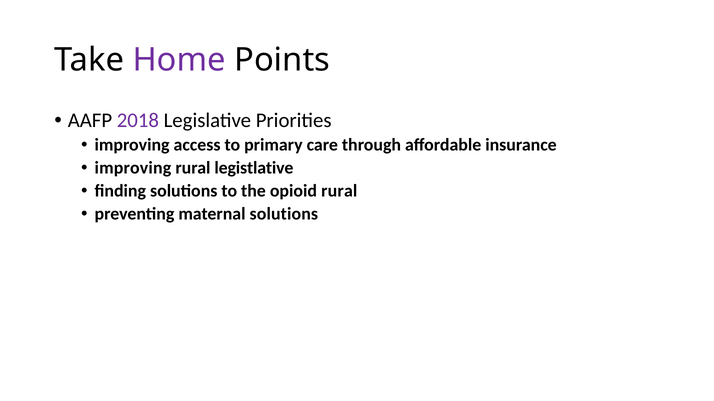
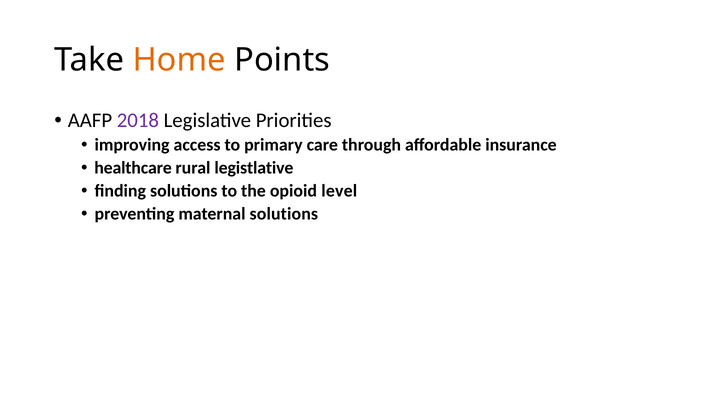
Home colour: purple -> orange
improving at (133, 168): improving -> healthcare
opioid rural: rural -> level
